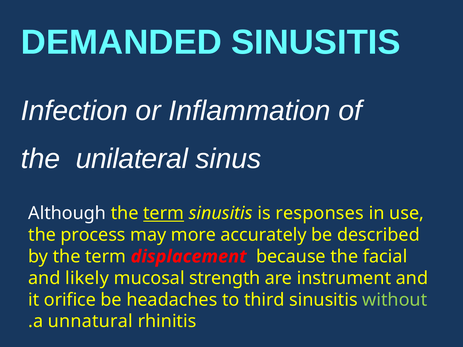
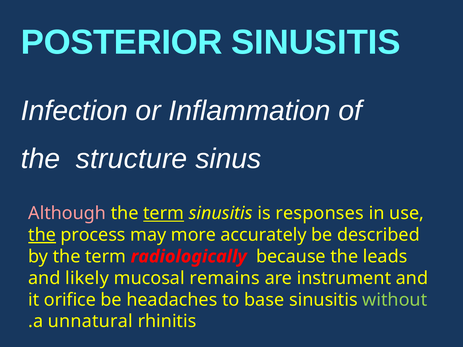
DEMANDED: DEMANDED -> POSTERIOR
unilateral: unilateral -> structure
Although colour: white -> pink
the at (42, 235) underline: none -> present
displacement: displacement -> radiologically
facial: facial -> leads
strength: strength -> remains
third: third -> base
